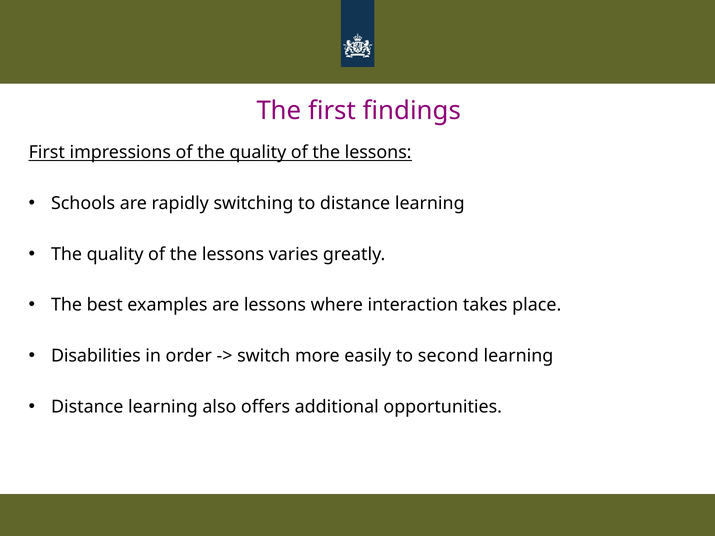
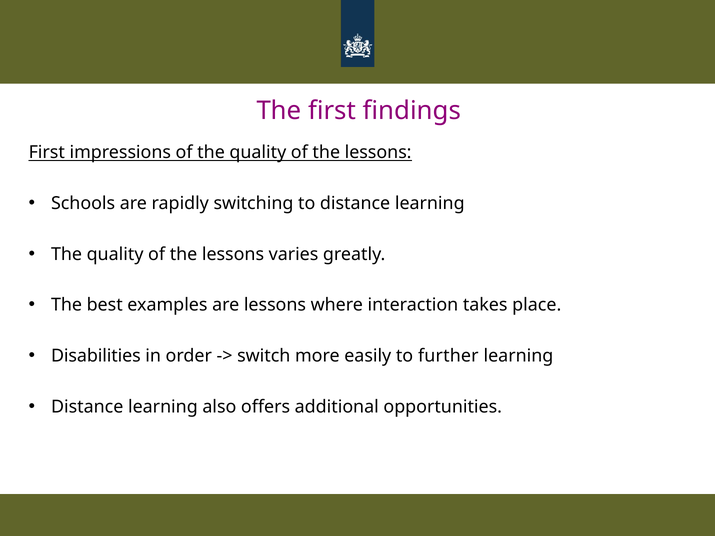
second: second -> further
